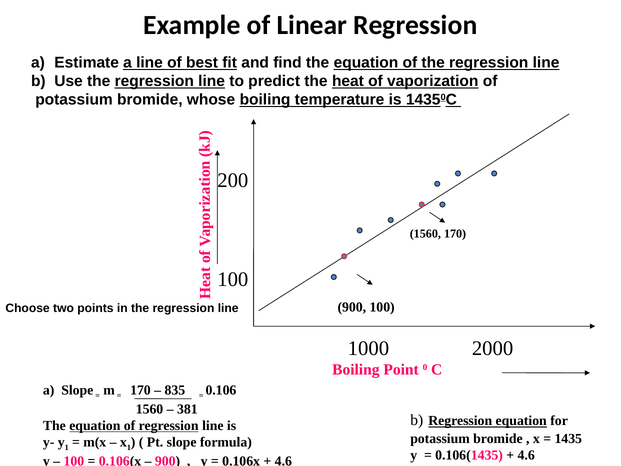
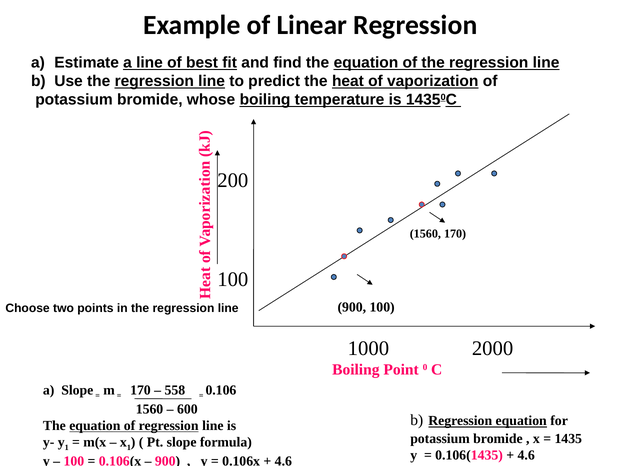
835: 835 -> 558
381: 381 -> 600
